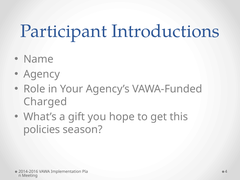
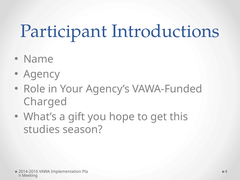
policies: policies -> studies
